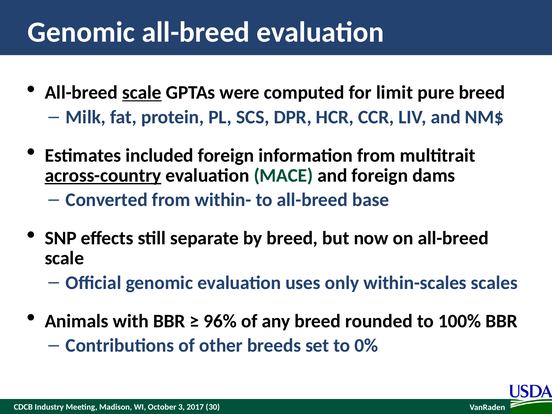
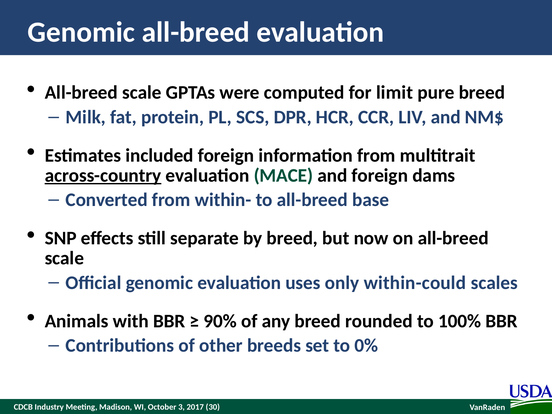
scale at (142, 93) underline: present -> none
within-scales: within-scales -> within-could
96%: 96% -> 90%
